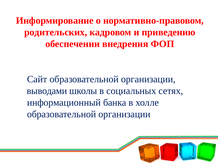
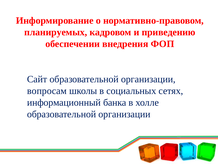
родительских: родительских -> планируемых
выводами: выводами -> вопросам
